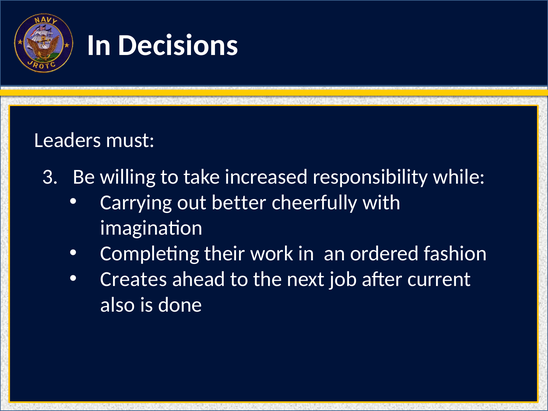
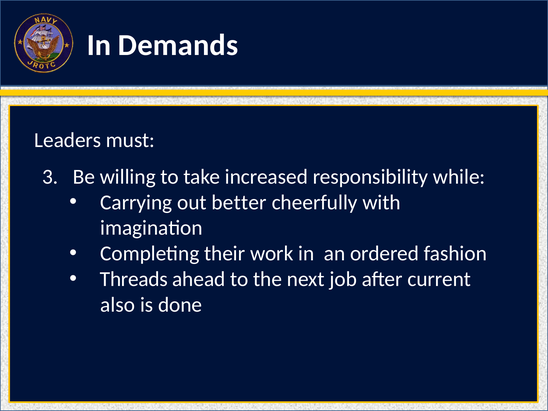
Decisions: Decisions -> Demands
Creates: Creates -> Threads
